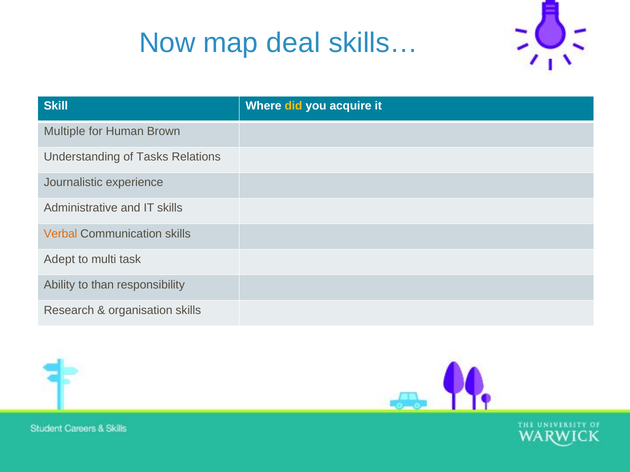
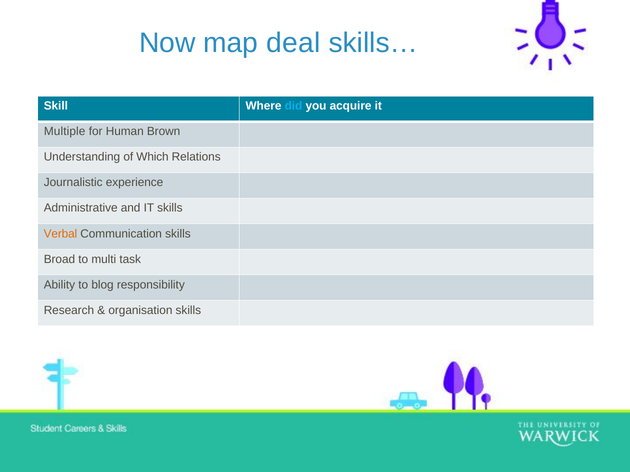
did colour: yellow -> light blue
Tasks: Tasks -> Which
Adept: Adept -> Broad
than: than -> blog
